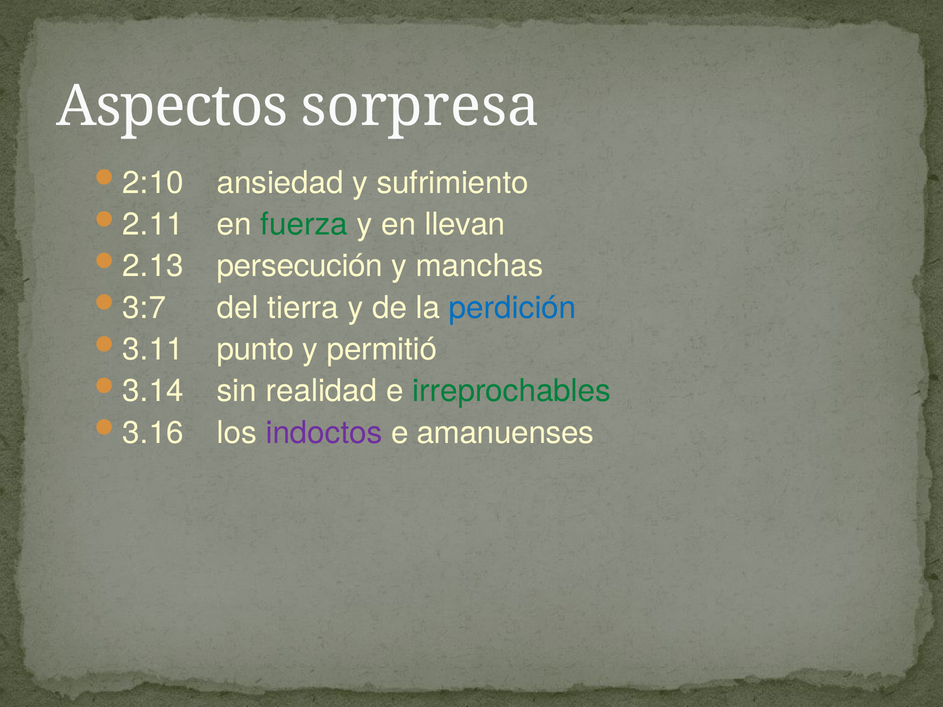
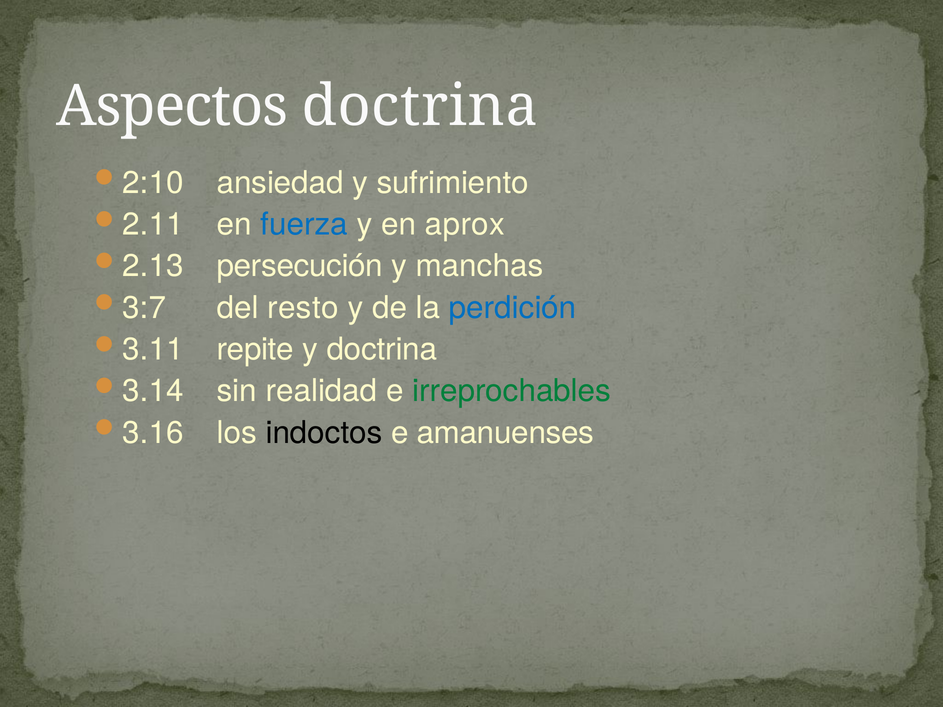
Aspectos sorpresa: sorpresa -> doctrina
fuerza colour: green -> blue
llevan: llevan -> aprox
tierra: tierra -> resto
punto: punto -> repite
y permitió: permitió -> doctrina
indoctos colour: purple -> black
